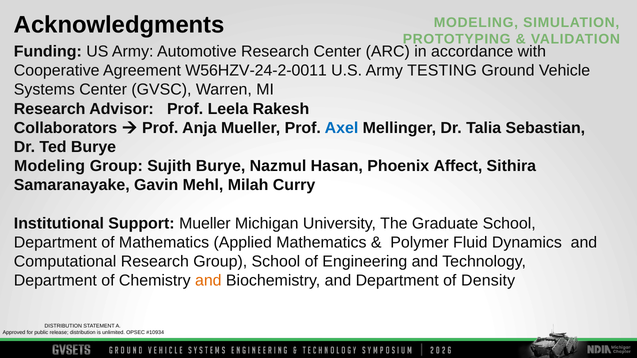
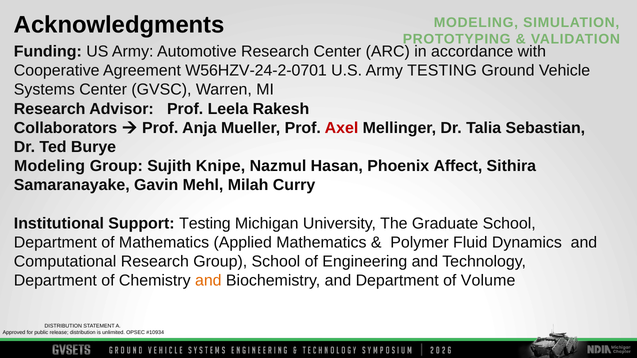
W56HZV-24-2-0011: W56HZV-24-2-0011 -> W56HZV-24-2-0701
Axel colour: blue -> red
Sujith Burye: Burye -> Knipe
Support Mueller: Mueller -> Testing
Density: Density -> Volume
